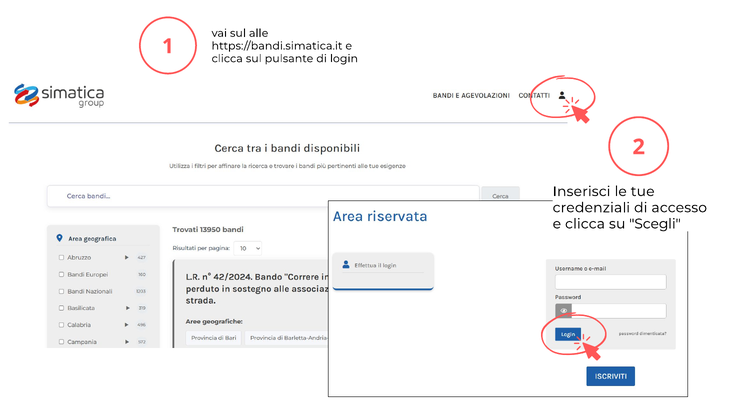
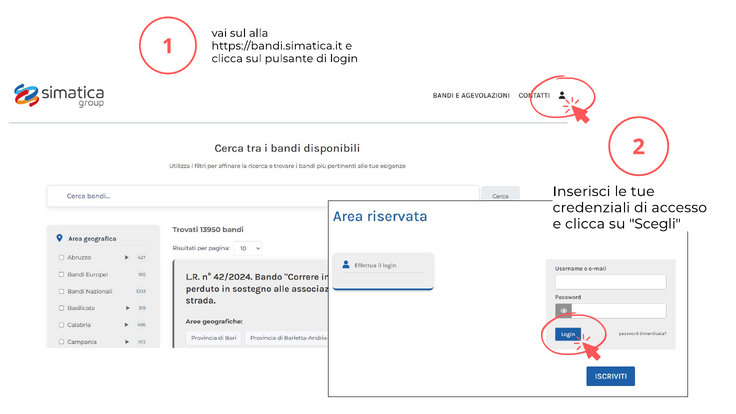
alle: alle -> alla
